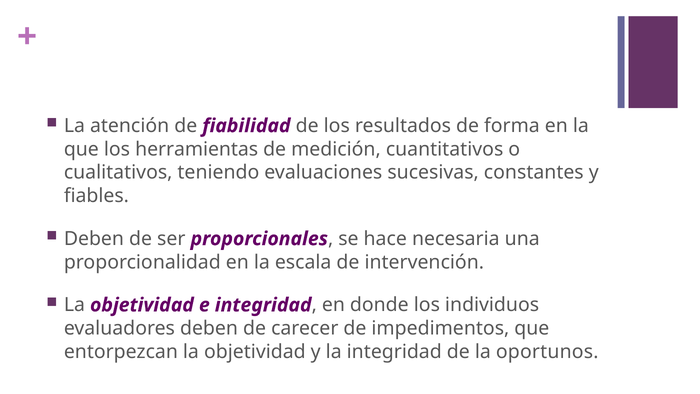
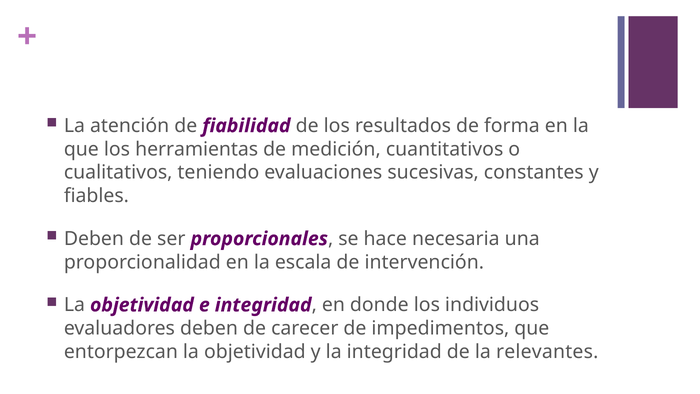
oportunos: oportunos -> relevantes
